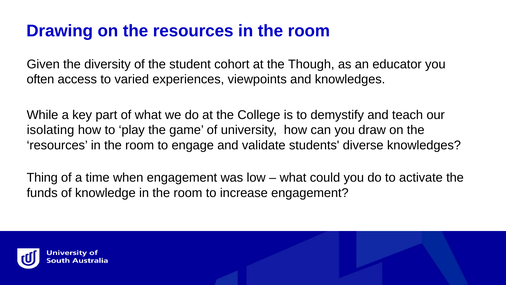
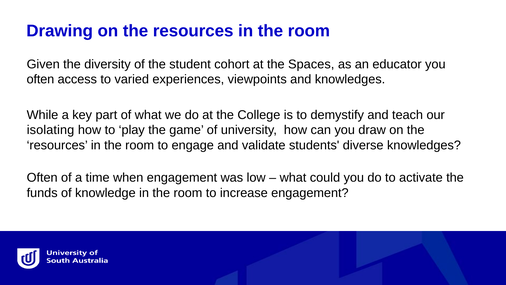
Though: Though -> Spaces
Thing at (42, 178): Thing -> Often
